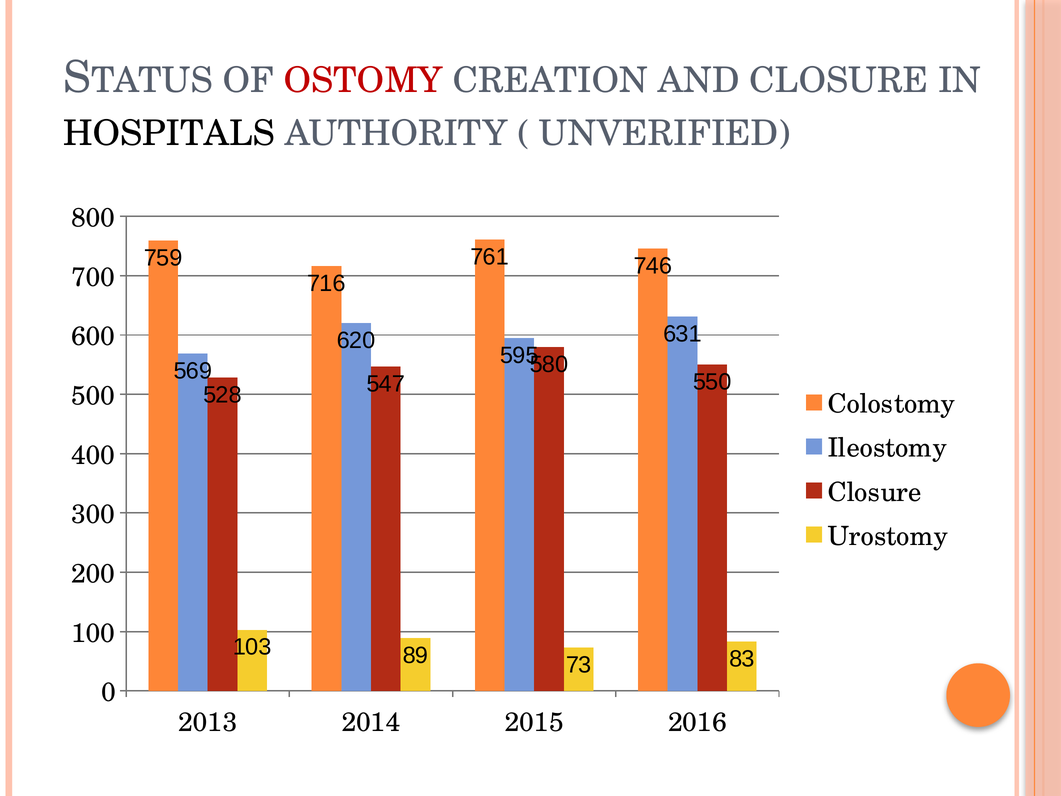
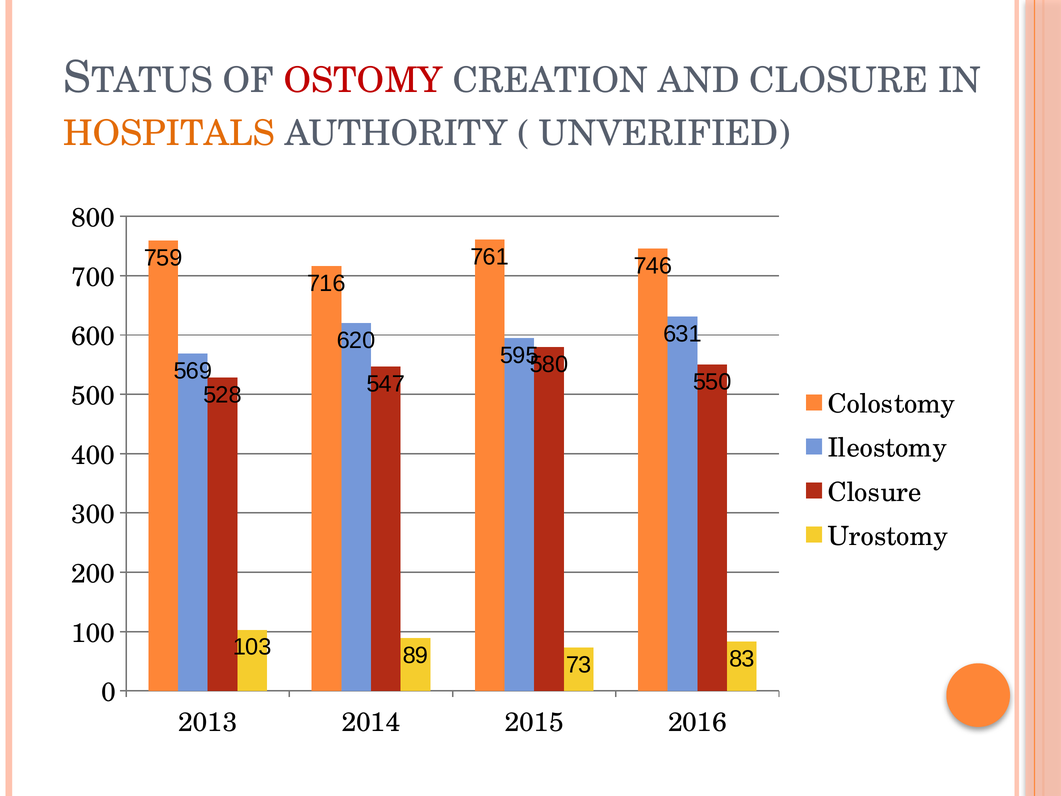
HOSPITALS colour: black -> orange
